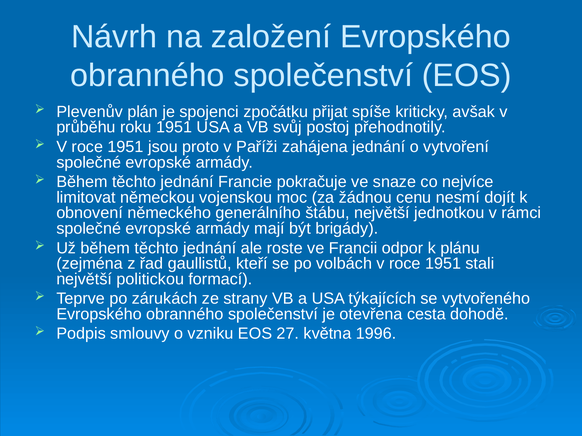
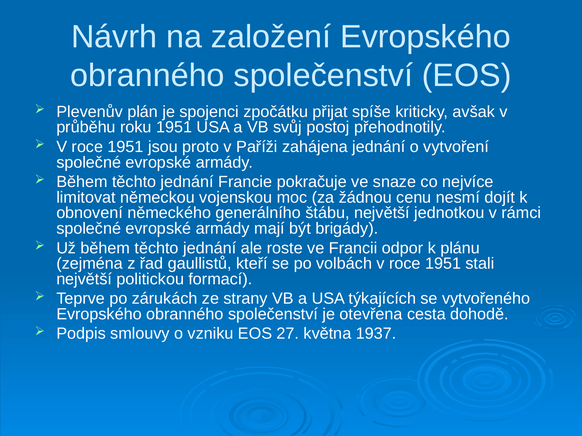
1996: 1996 -> 1937
